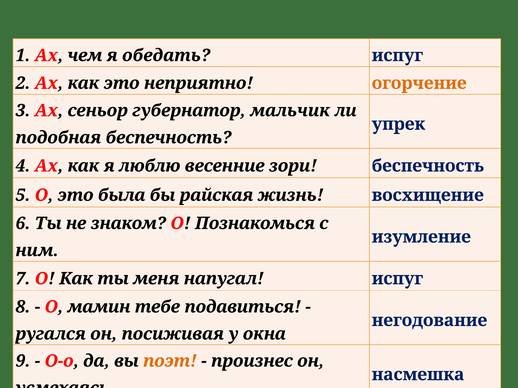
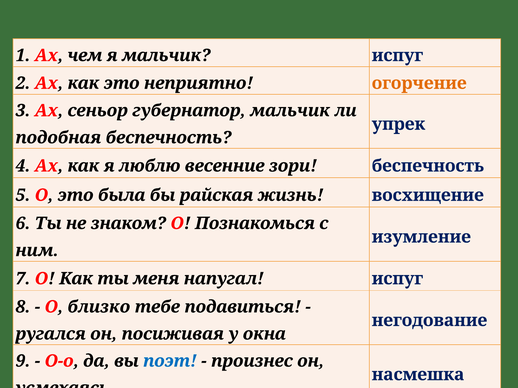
я обедать: обедать -> мальчик
мамин: мамин -> близко
поэт colour: orange -> blue
